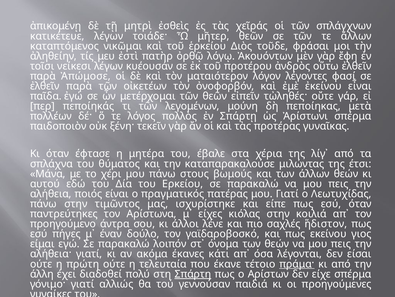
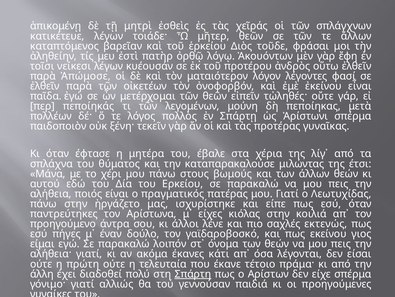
νικῶμαι: νικῶμαι -> βαρεῖαν
τιμῶντος: τιμῶντος -> ἠργάζετο
ἥδιστον: ἥδιστον -> εκτενώς
πράμα· underline: present -> none
